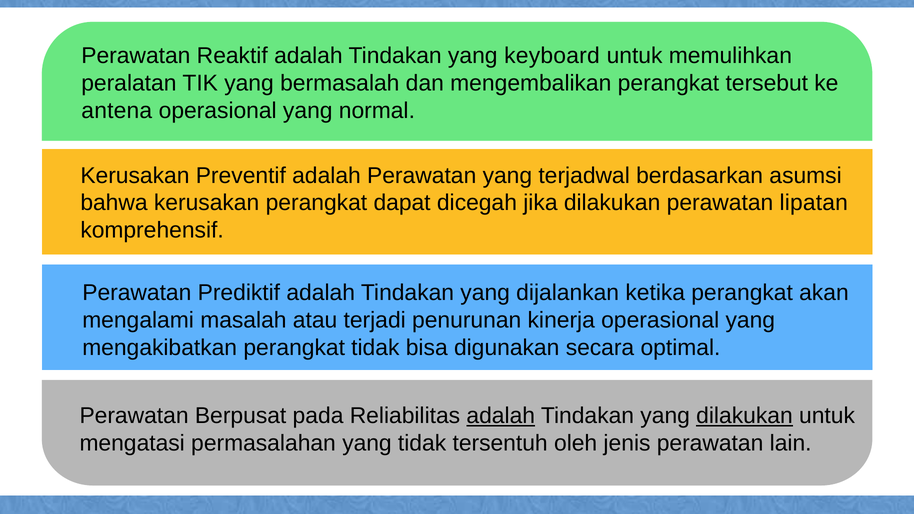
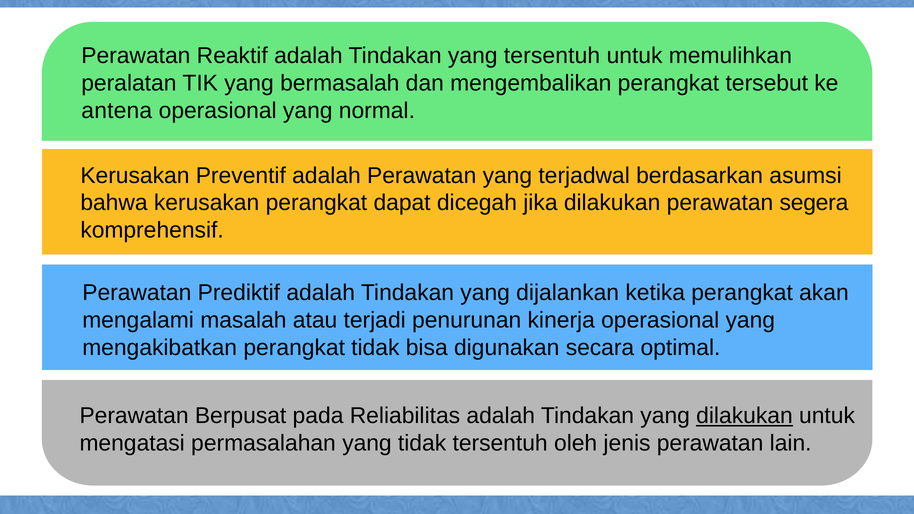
yang keyboard: keyboard -> tersentuh
lipatan: lipatan -> segera
adalah at (501, 416) underline: present -> none
